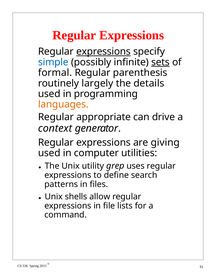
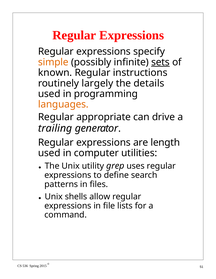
expressions at (103, 52) underline: present -> none
simple colour: blue -> orange
formal: formal -> known
parenthesis: parenthesis -> instructions
context: context -> trailing
giving: giving -> length
